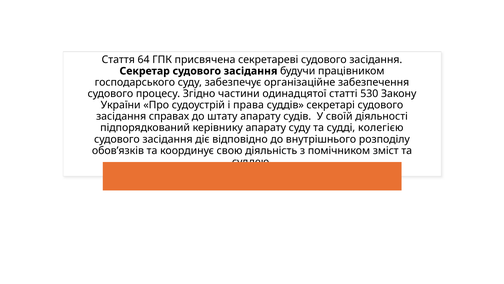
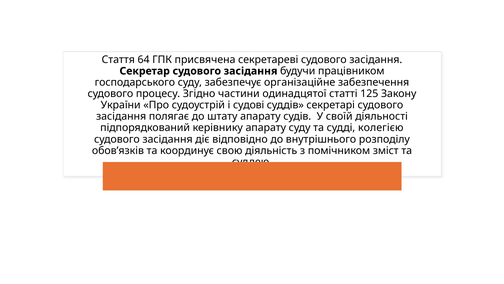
530: 530 -> 125
права: права -> судові
справах: справах -> полягає
